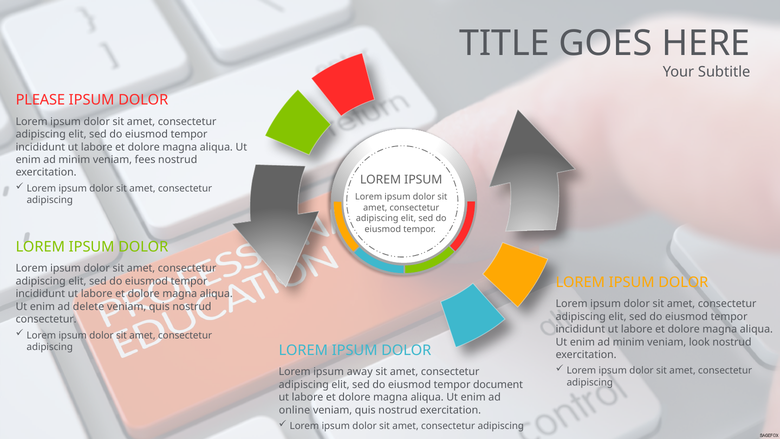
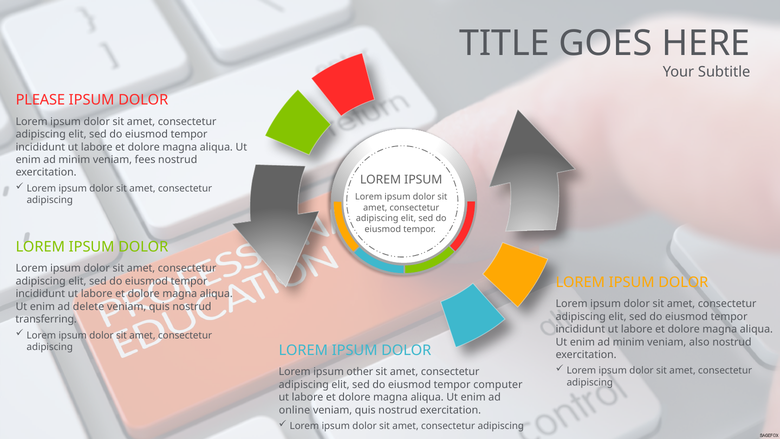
consectetur at (46, 319): consectetur -> transferring
look: look -> also
away: away -> other
document: document -> computer
